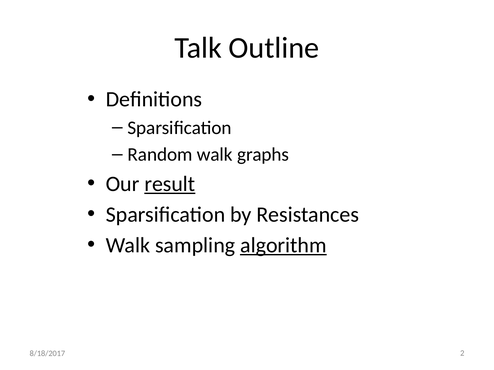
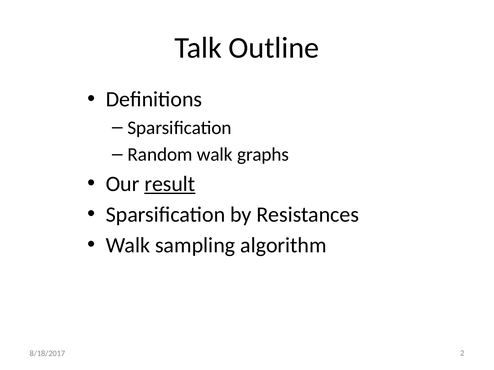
algorithm underline: present -> none
